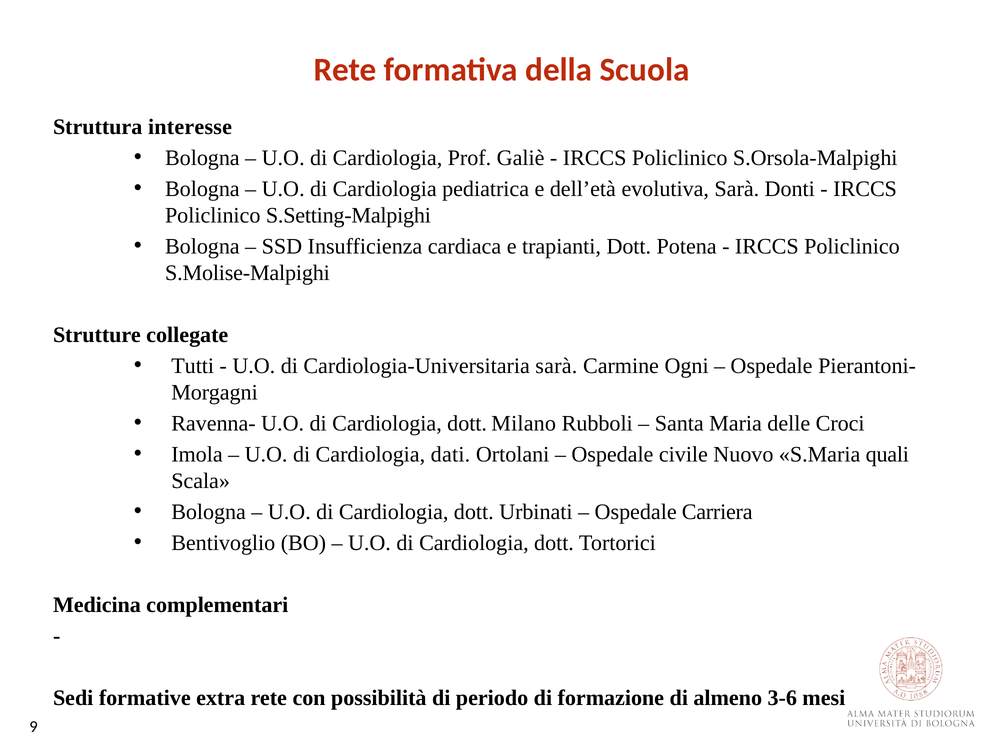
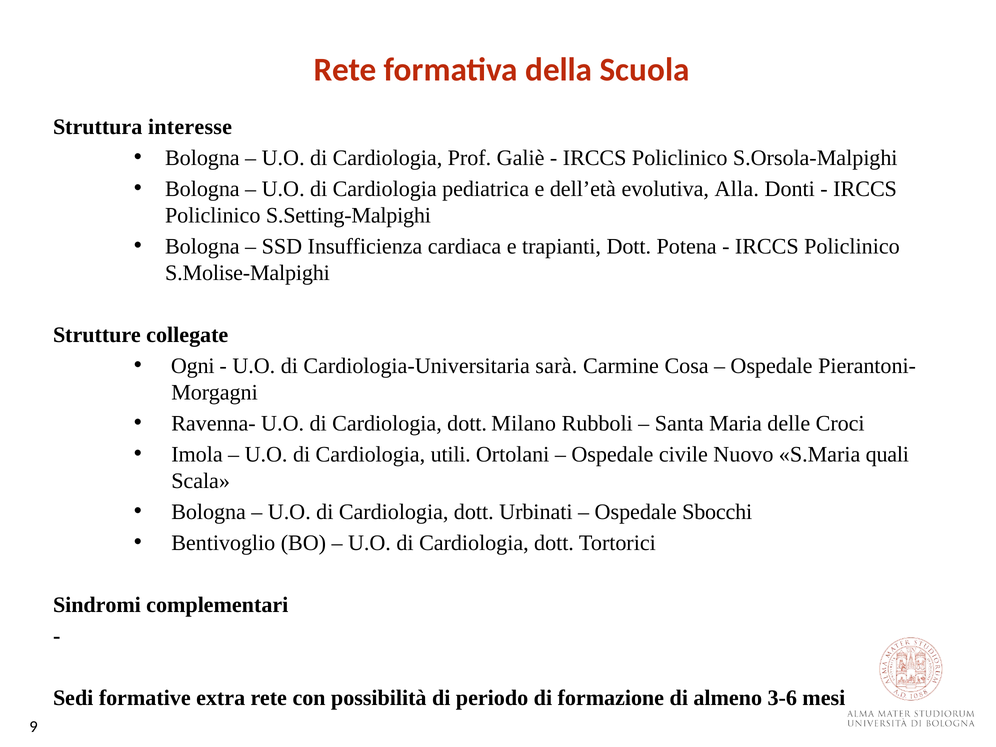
evolutiva Sarà: Sarà -> Alla
Tutti: Tutti -> Ogni
Ogni: Ogni -> Cosa
dati: dati -> utili
Carriera: Carriera -> Sbocchi
Medicina: Medicina -> Sindromi
